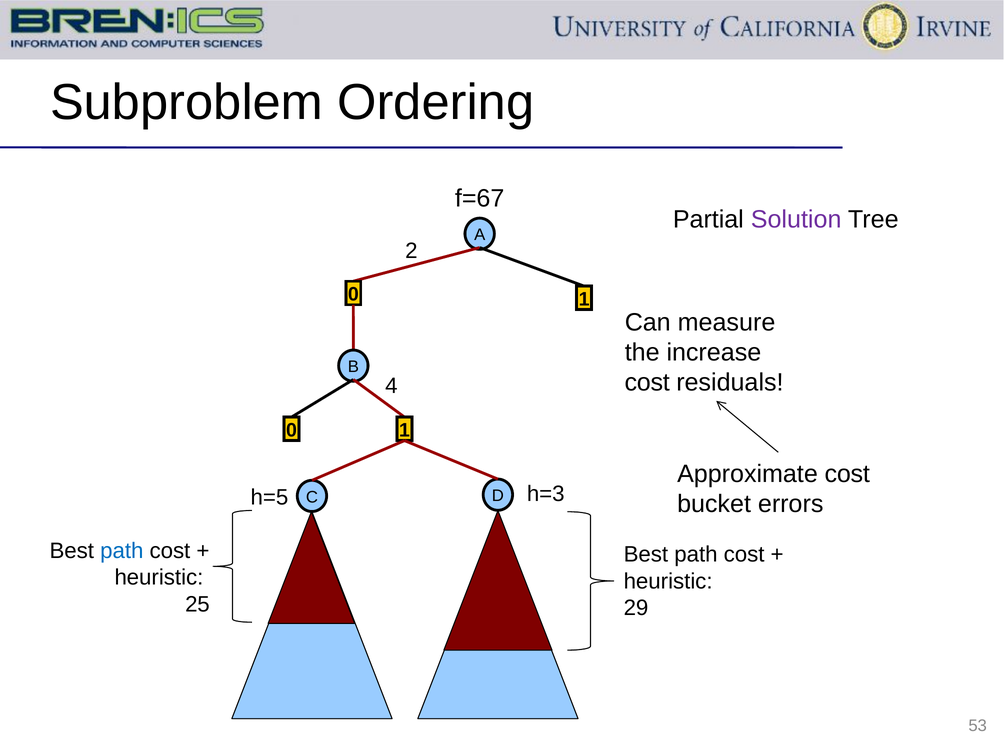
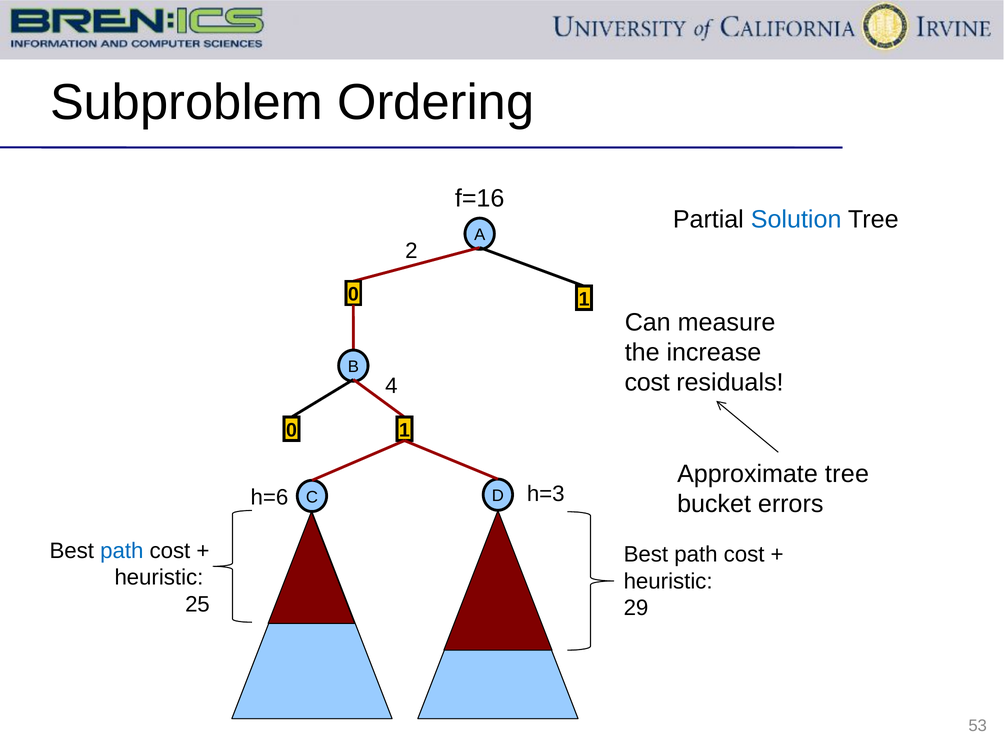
f=67: f=67 -> f=16
Solution colour: purple -> blue
Approximate cost: cost -> tree
h=5: h=5 -> h=6
